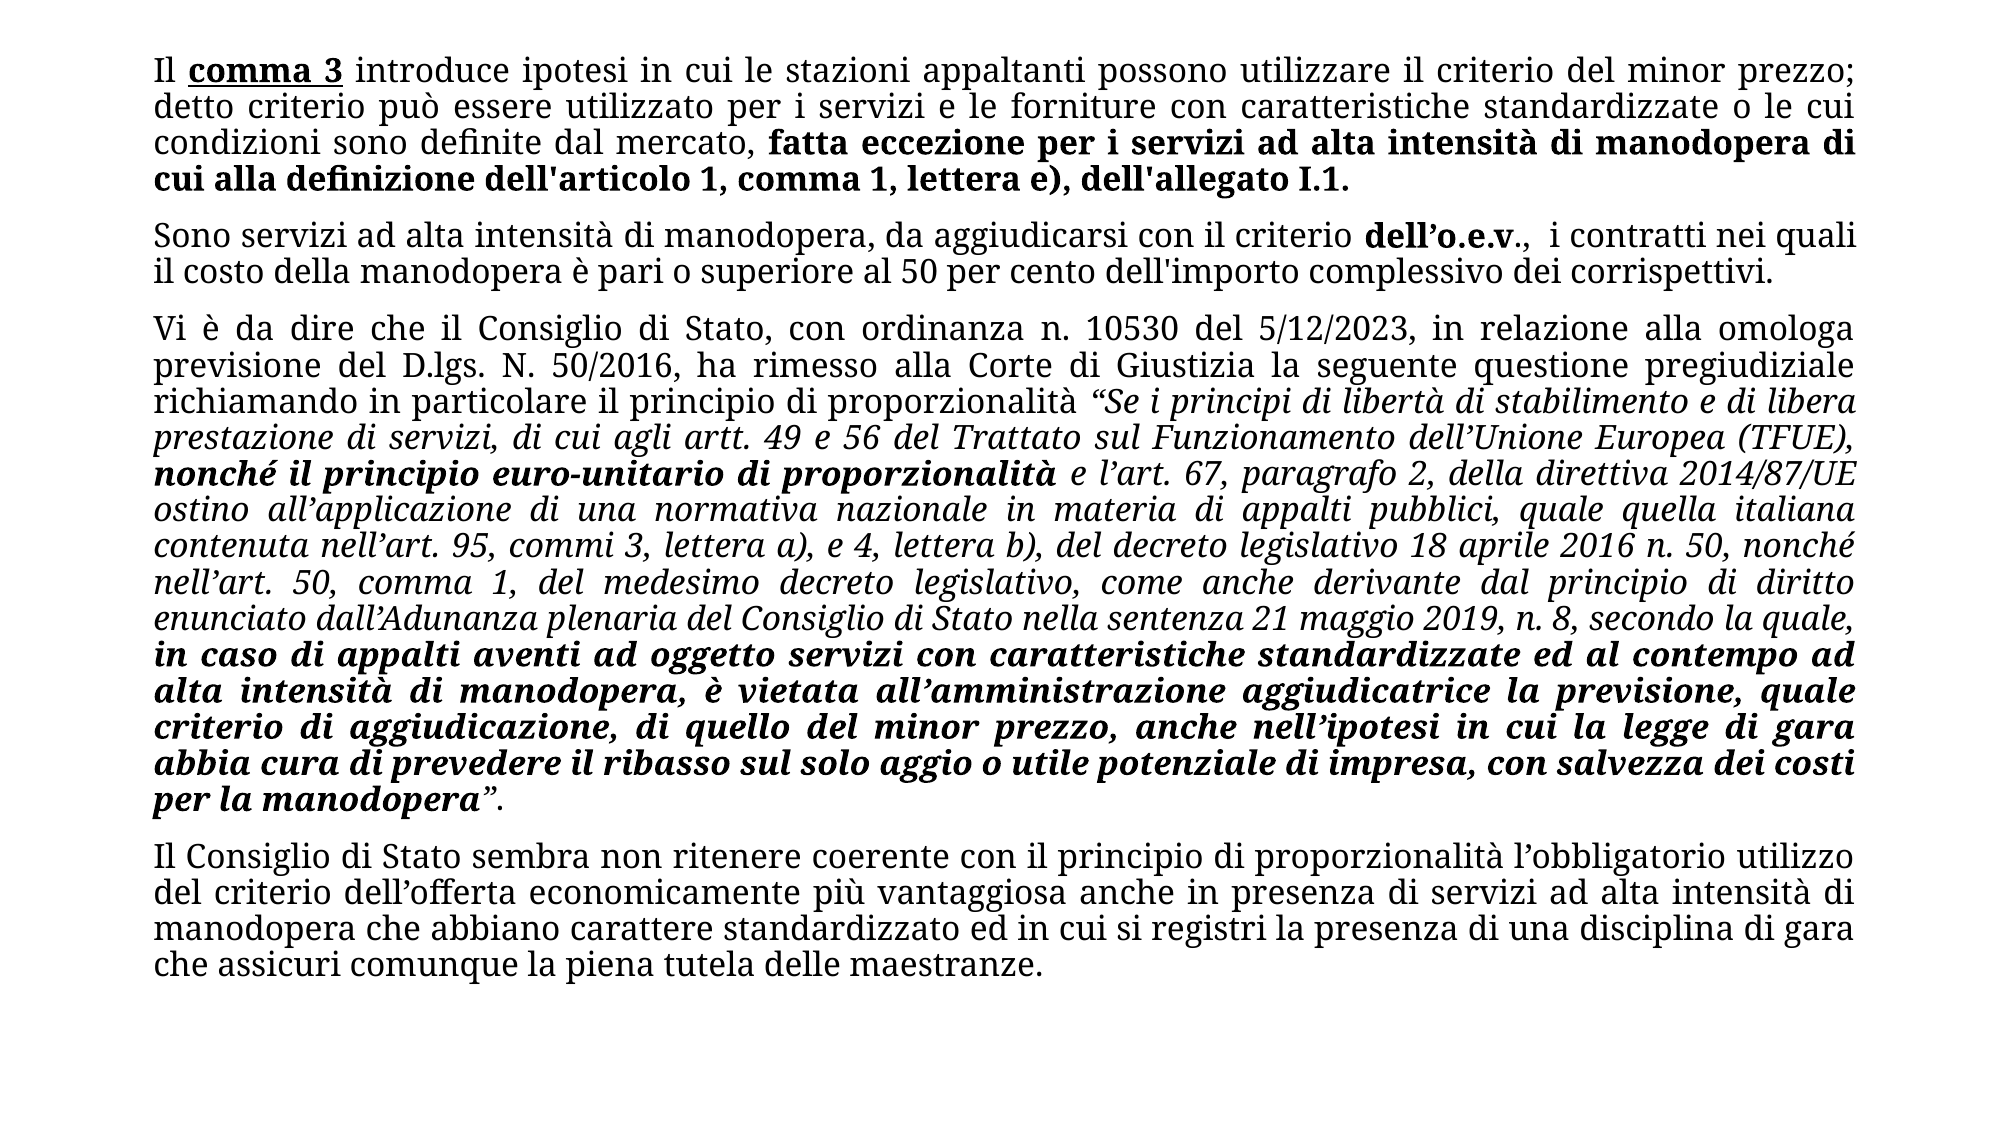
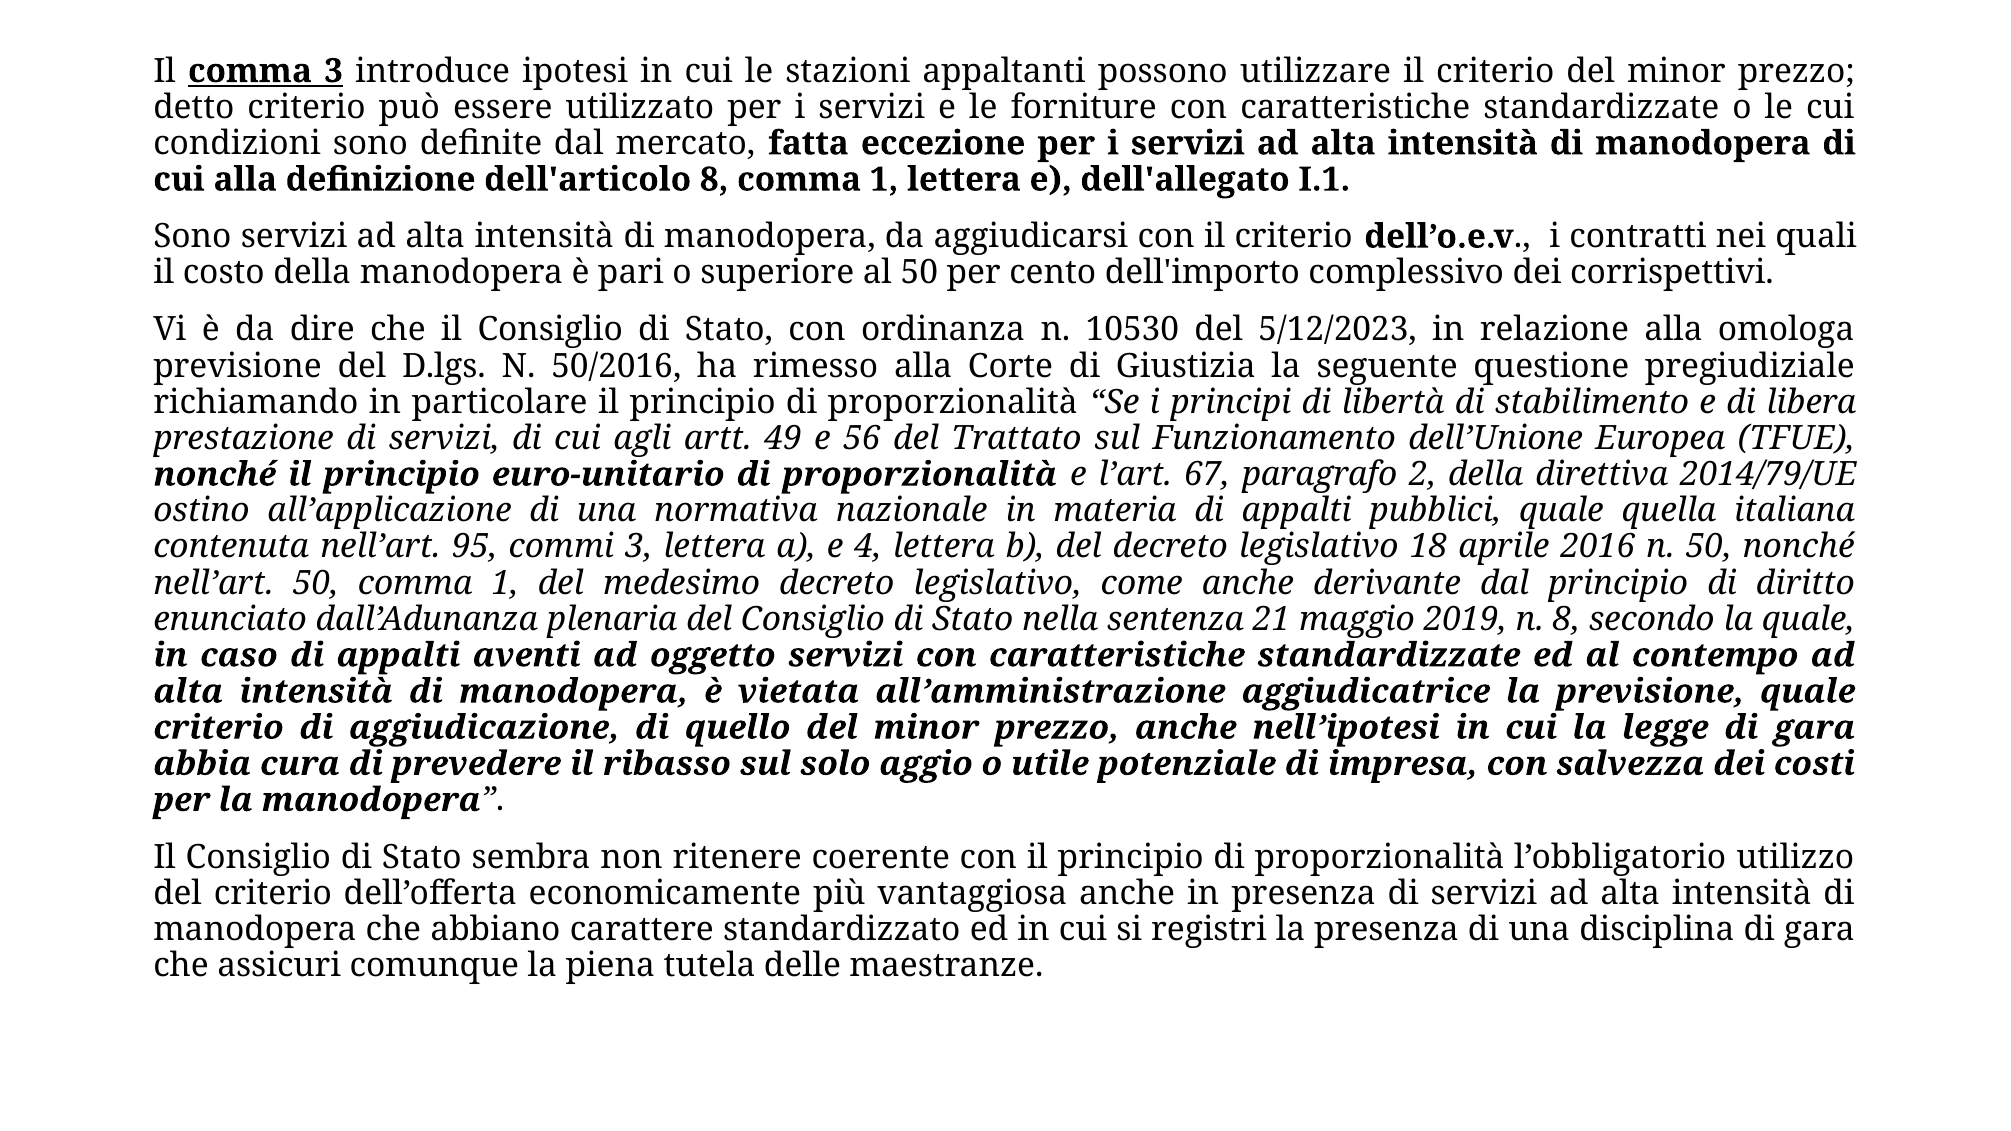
dell'articolo 1: 1 -> 8
2014/87/UE: 2014/87/UE -> 2014/79/UE
